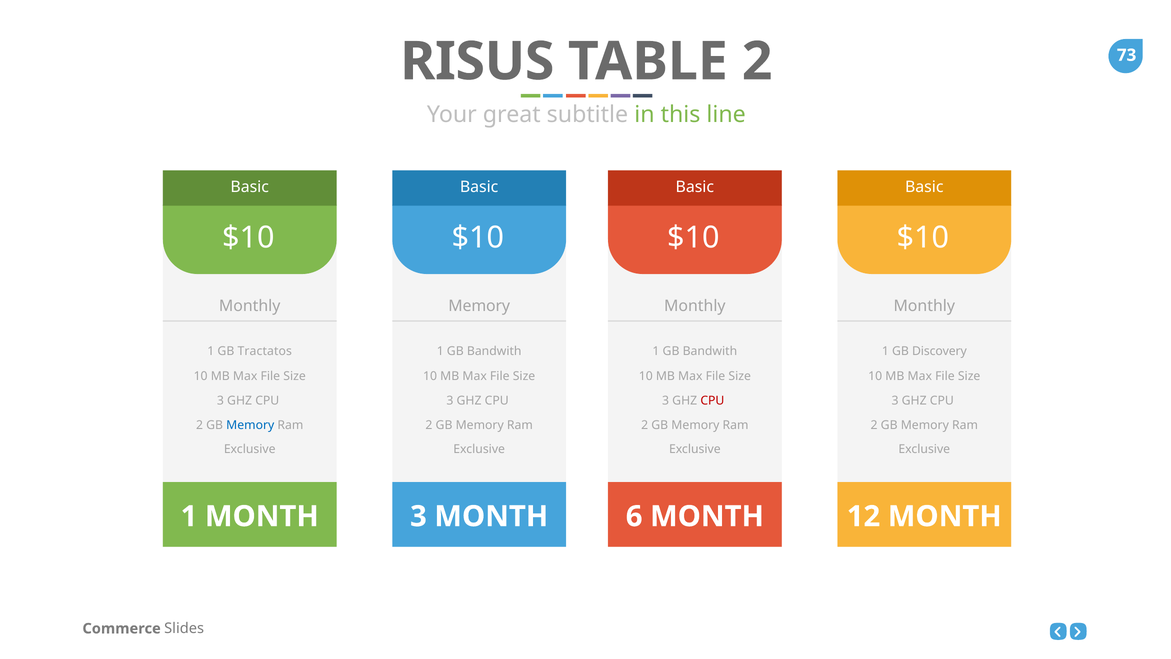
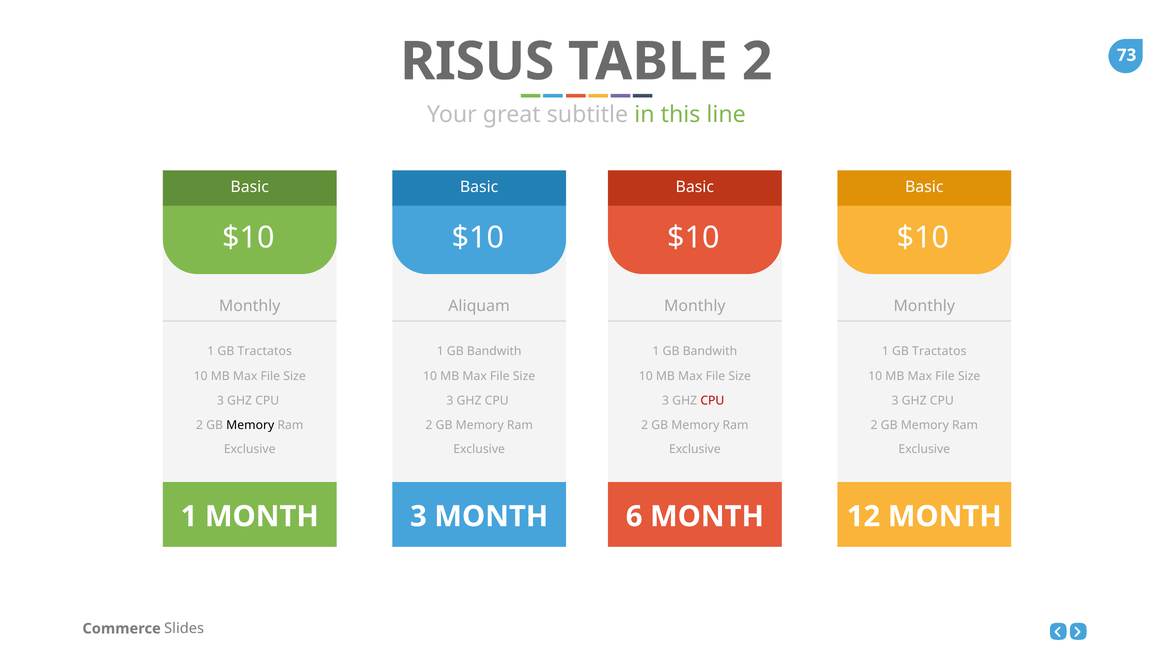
Memory at (479, 306): Memory -> Aliquam
Discovery at (939, 351): Discovery -> Tractatos
Memory at (250, 425) colour: blue -> black
